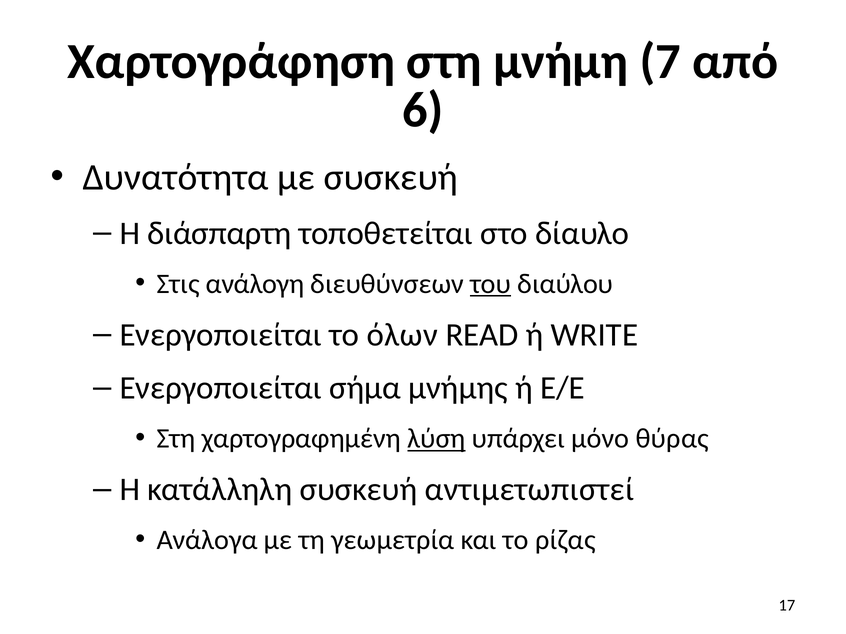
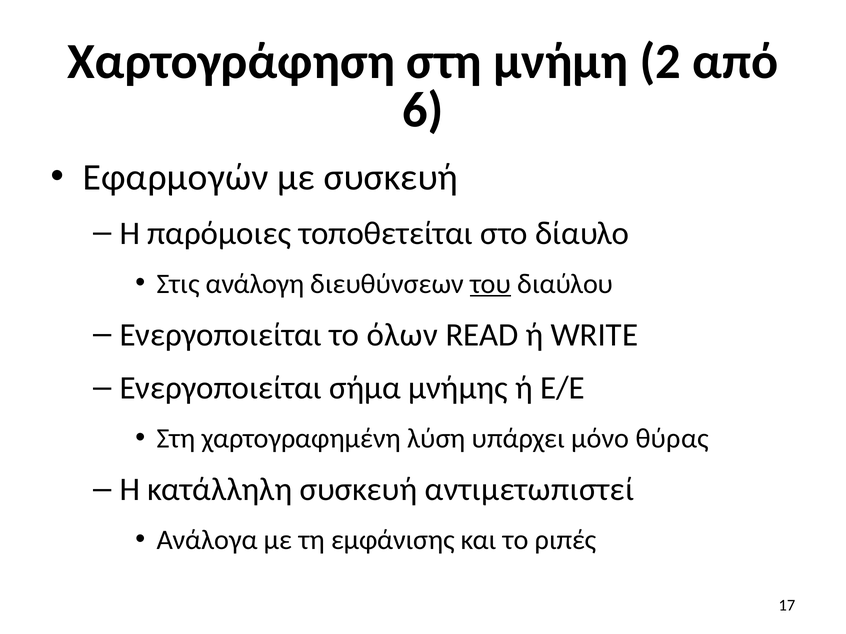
7: 7 -> 2
Δυνατότητα: Δυνατότητα -> Εφαρμογών
διάσπαρτη: διάσπαρτη -> παρόμοιες
λύση underline: present -> none
γεωμετρία: γεωμετρία -> εμφάνισης
ρίζας: ρίζας -> ριπές
